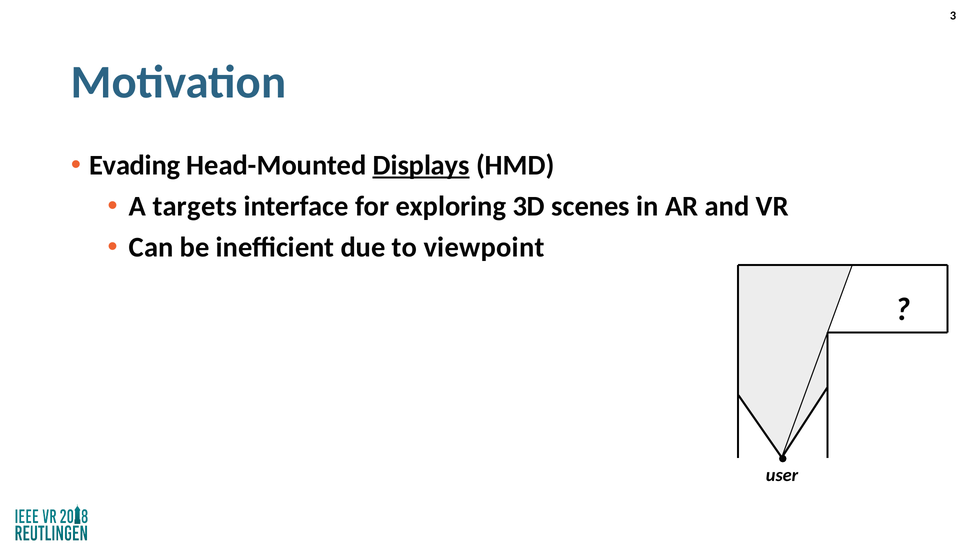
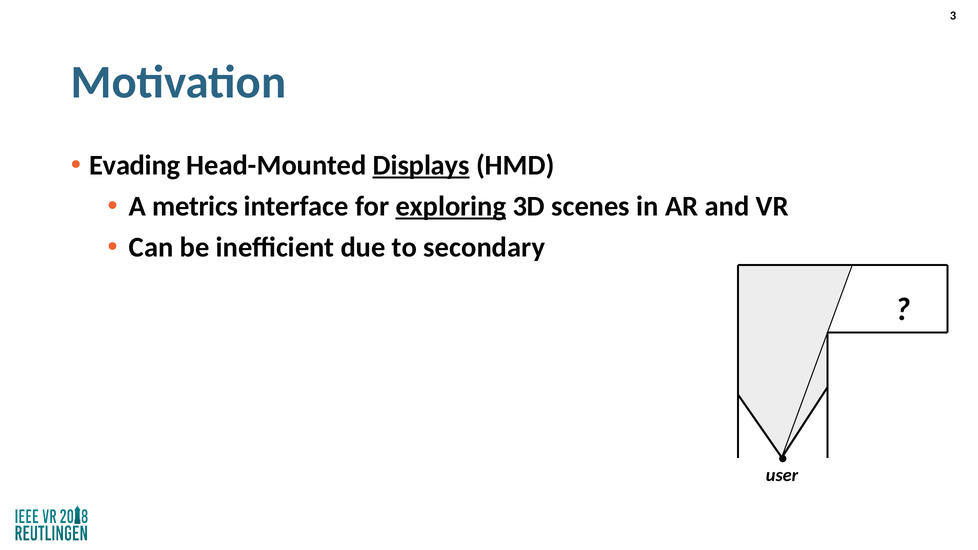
targets: targets -> metrics
exploring underline: none -> present
viewpoint: viewpoint -> secondary
